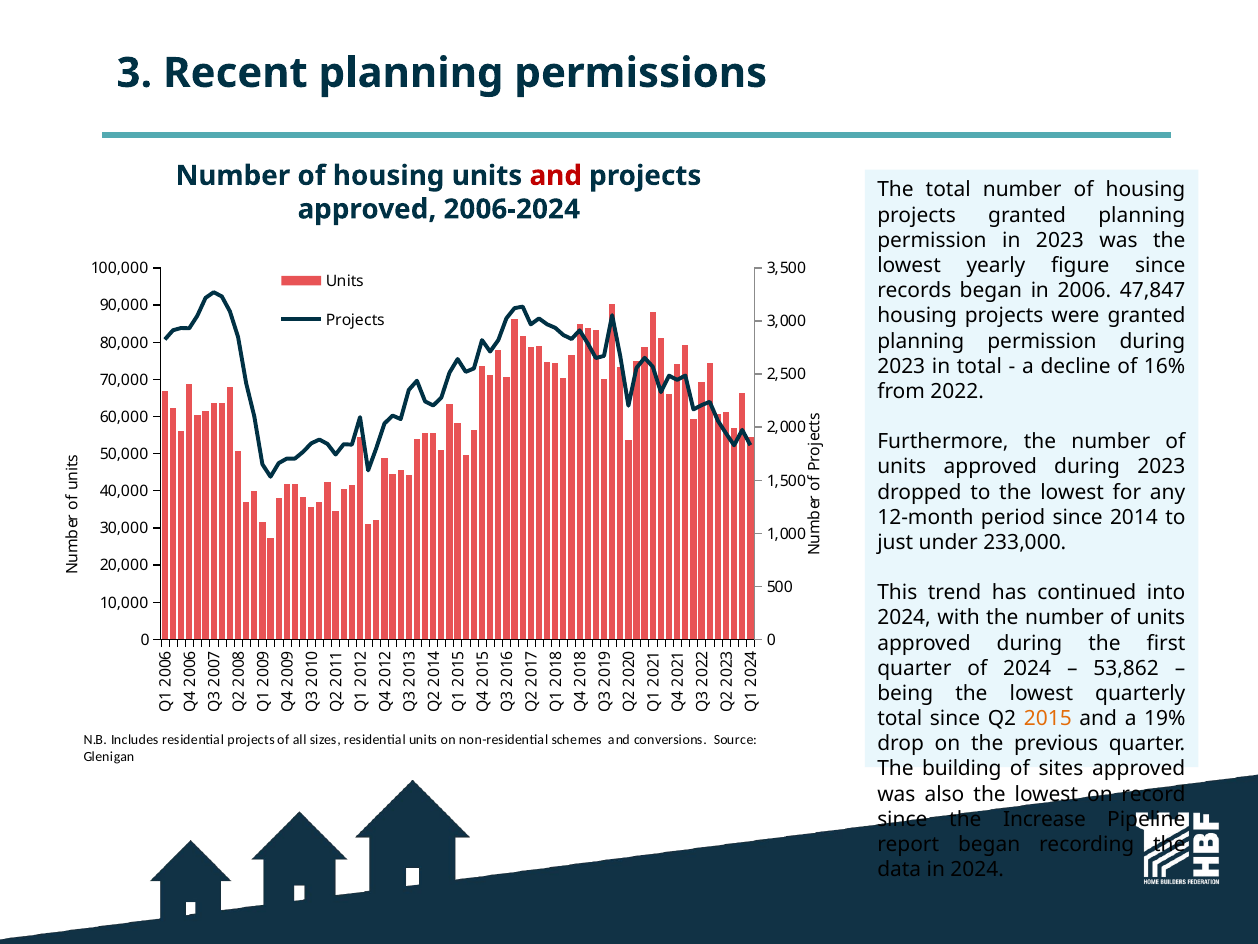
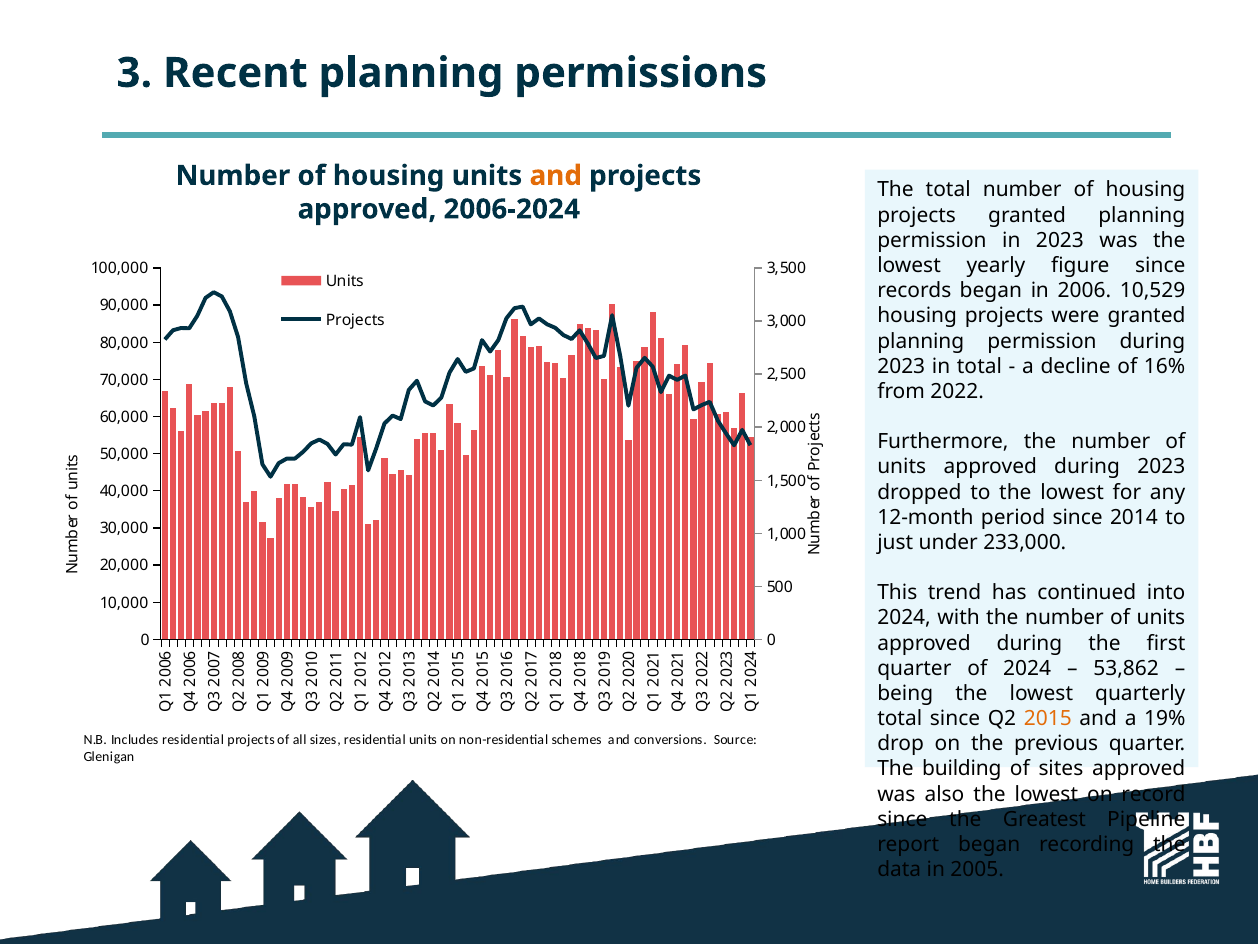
and at (556, 176) colour: red -> orange
47,847: 47,847 -> 10,529
Increase: Increase -> Greatest
in 2024: 2024 -> 2005
